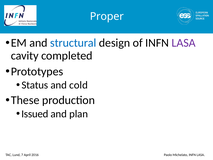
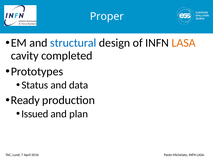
LASA at (184, 43) colour: purple -> orange
cold: cold -> data
These: These -> Ready
